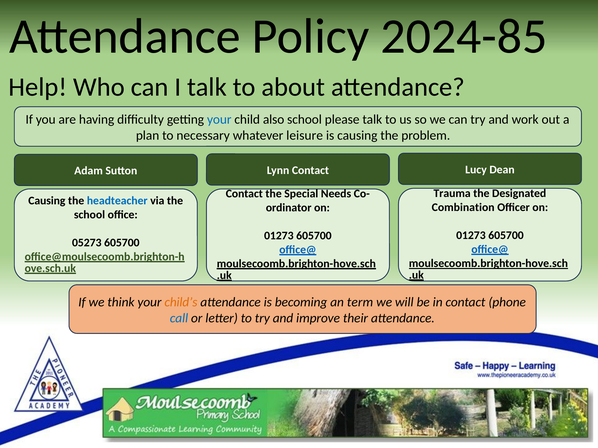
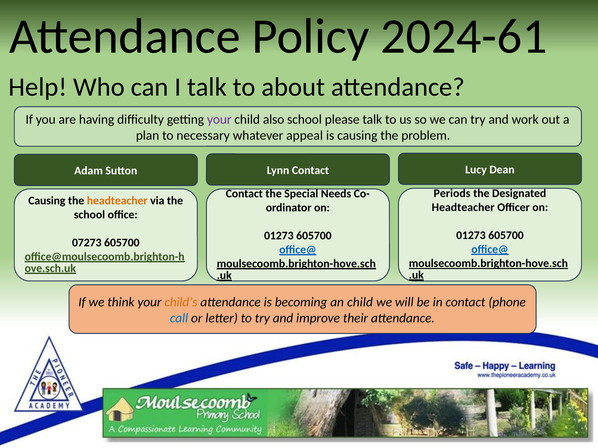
2024-85: 2024-85 -> 2024-61
your at (219, 120) colour: blue -> purple
leisure: leisure -> appeal
Trauma: Trauma -> Periods
headteacher at (117, 201) colour: blue -> orange
Combination at (463, 208): Combination -> Headteacher
05273: 05273 -> 07273
an term: term -> child
